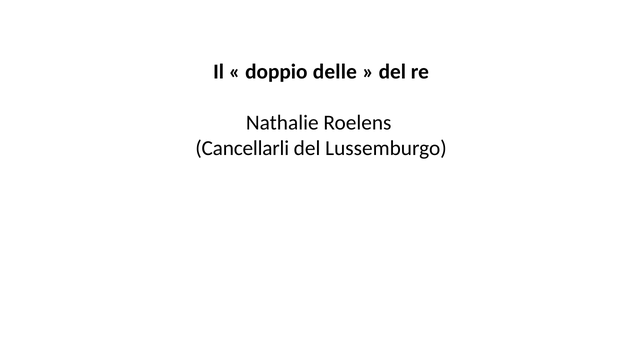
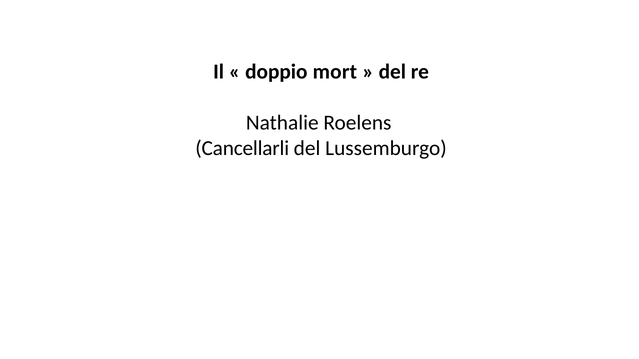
delle: delle -> mort
